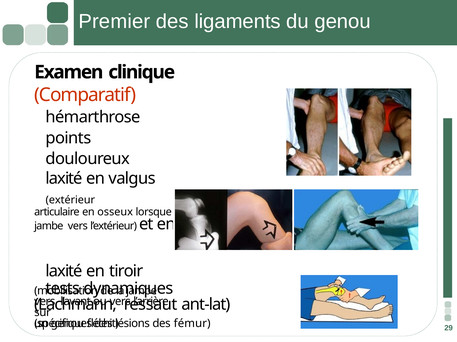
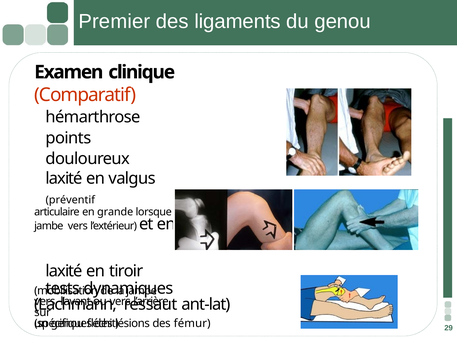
extérieur: extérieur -> préventif
osseux: osseux -> grande
